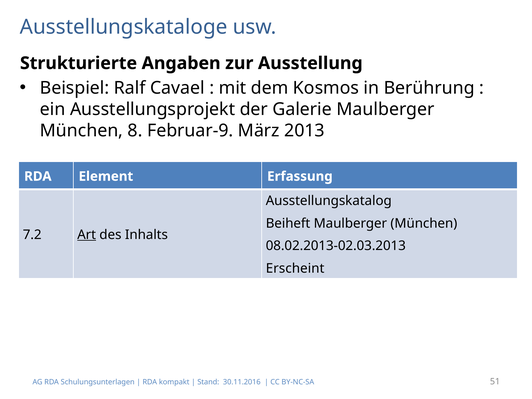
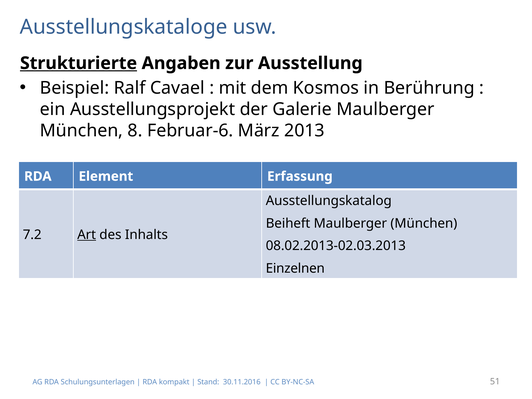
Strukturierte underline: none -> present
Februar-9: Februar-9 -> Februar-6
Erscheint: Erscheint -> Einzelnen
